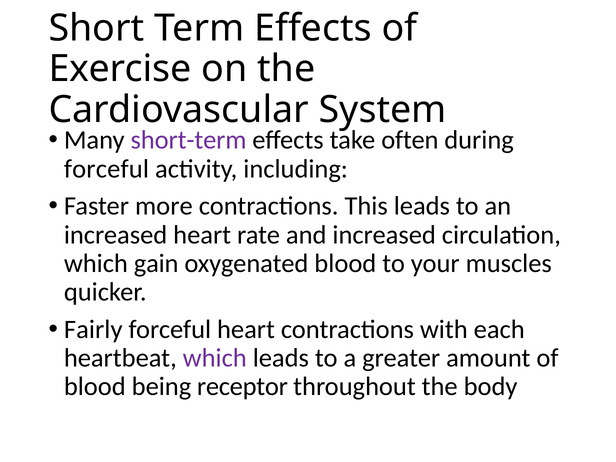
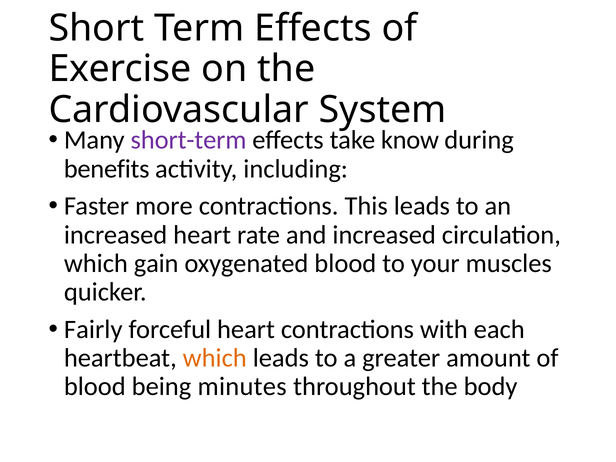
often: often -> know
forceful at (106, 169): forceful -> benefits
which at (215, 358) colour: purple -> orange
receptor: receptor -> minutes
